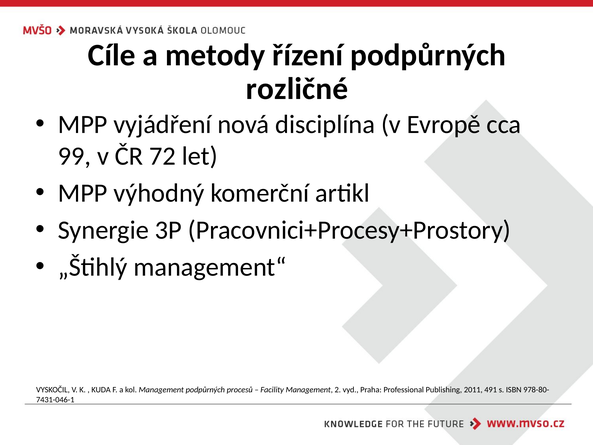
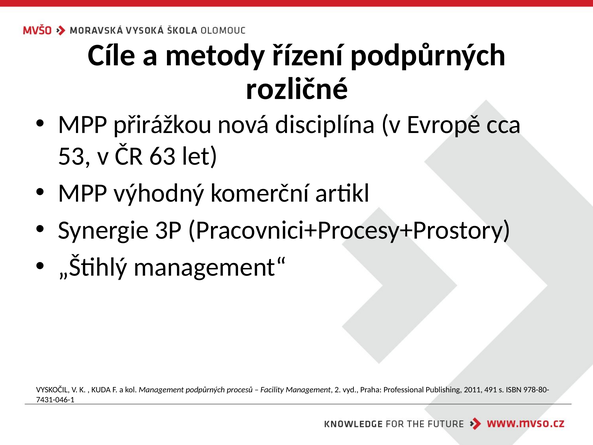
vyjádření: vyjádření -> přirážkou
99: 99 -> 53
72: 72 -> 63
